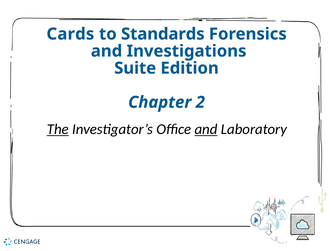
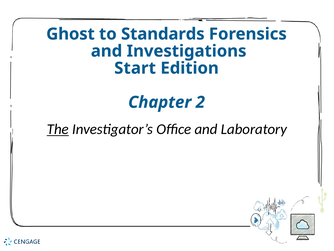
Cards: Cards -> Ghost
Suite: Suite -> Start
and at (206, 129) underline: present -> none
